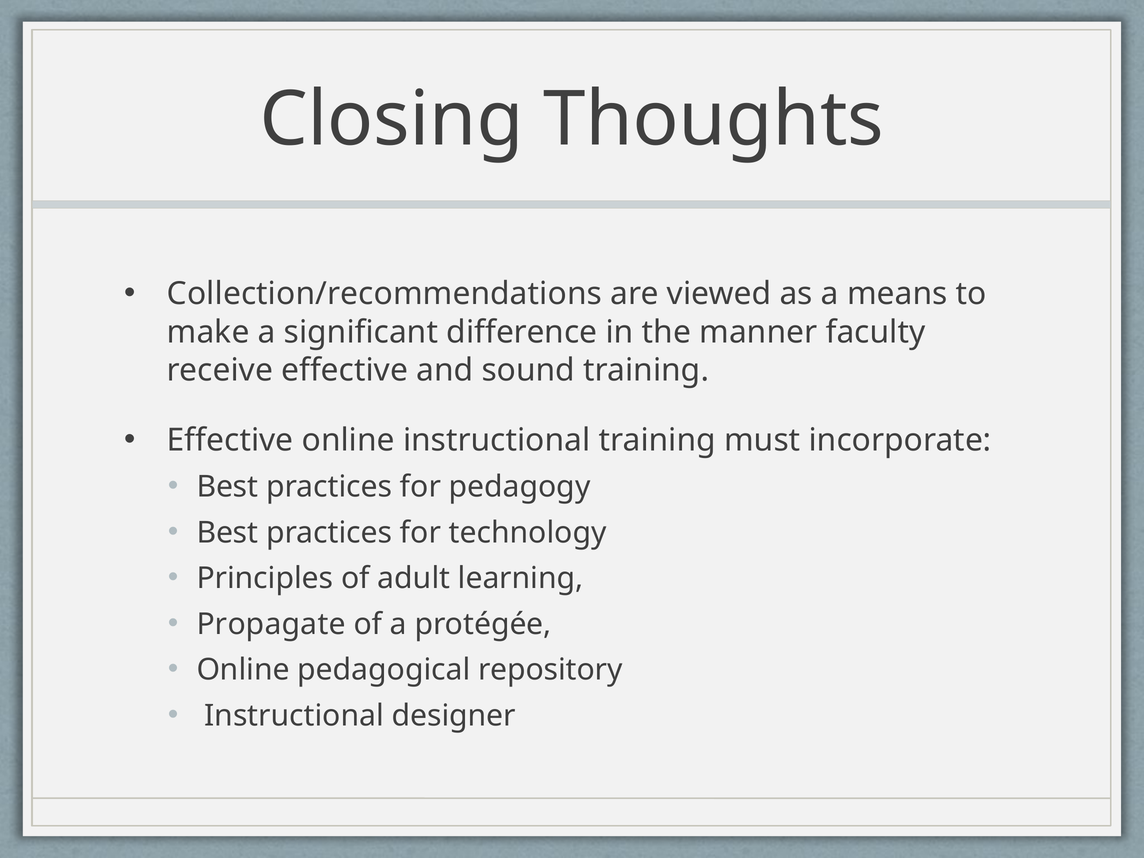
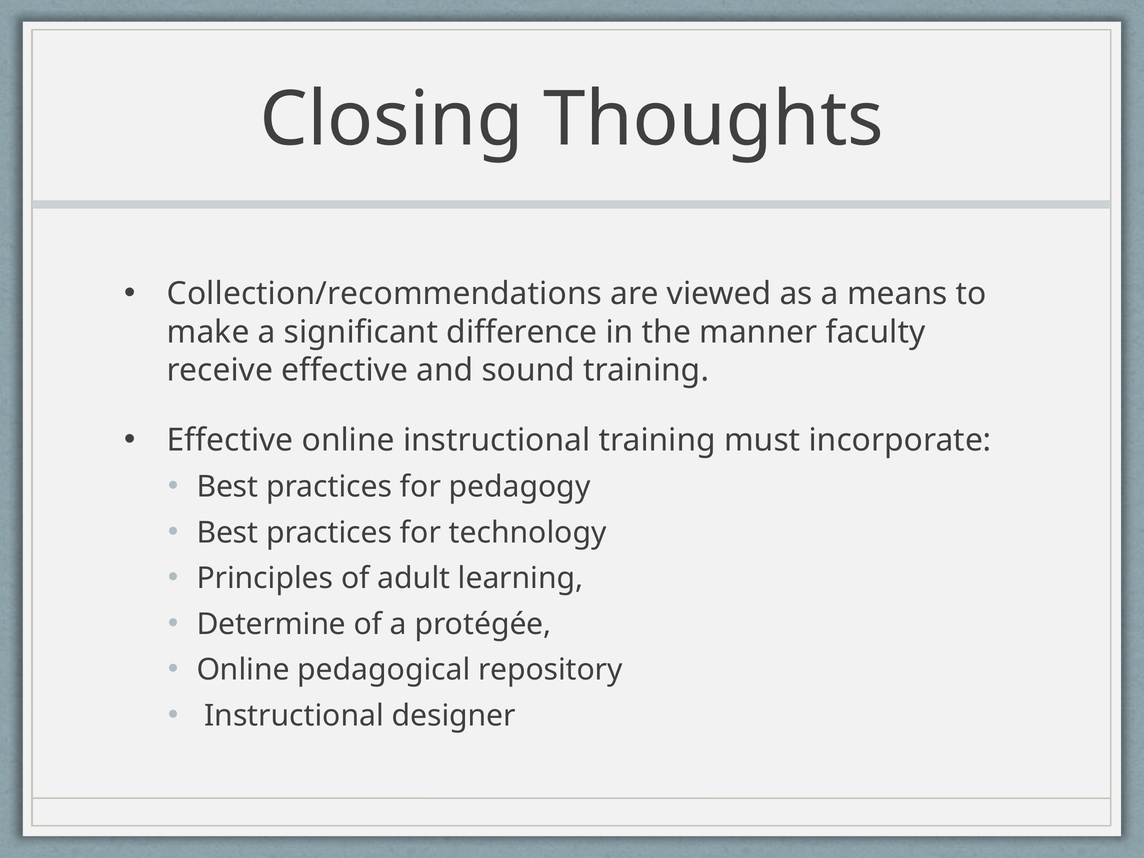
Propagate: Propagate -> Determine
